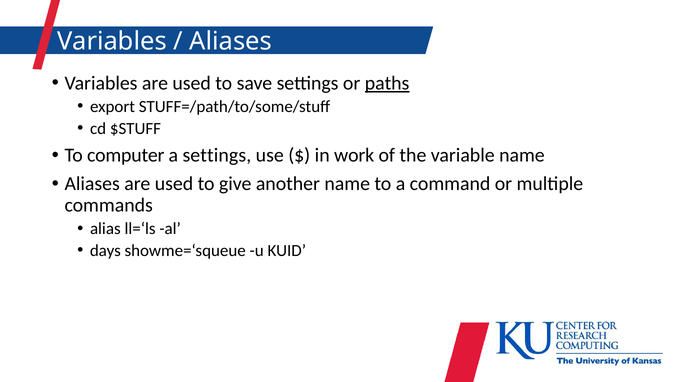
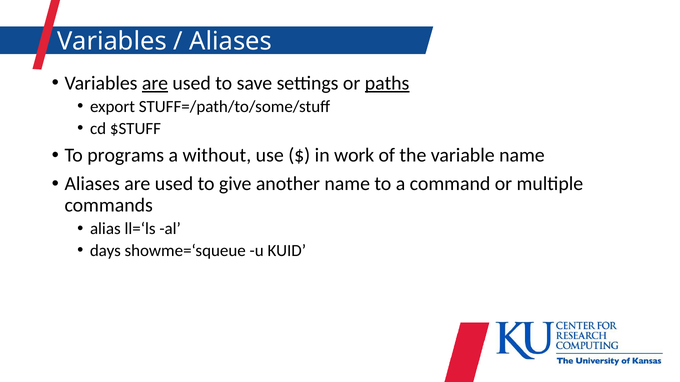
are at (155, 83) underline: none -> present
computer: computer -> programs
a settings: settings -> without
